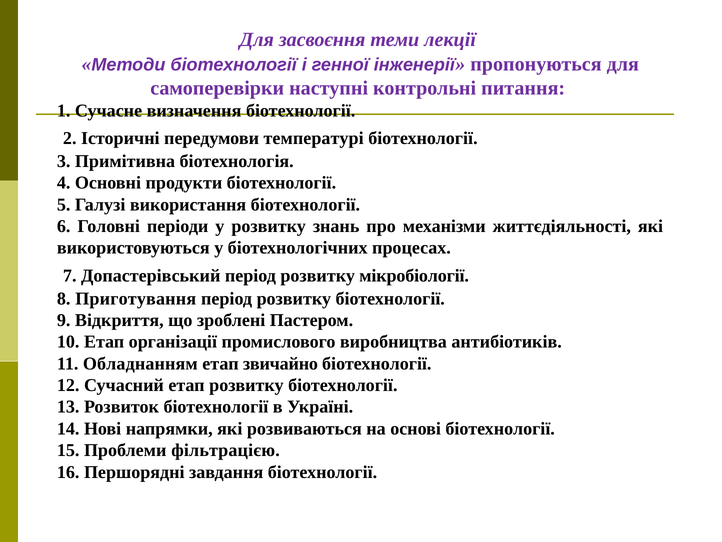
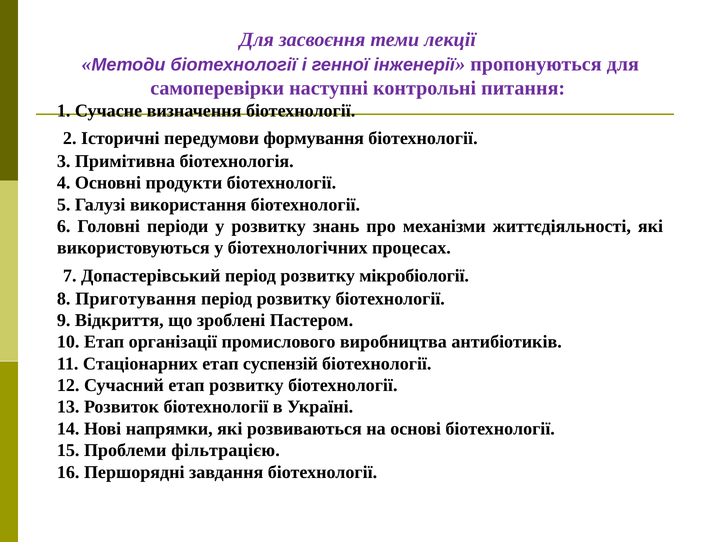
температурі: температурі -> формування
Обладнанням: Обладнанням -> Стаціонарних
звичайно: звичайно -> суспензій
